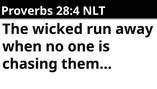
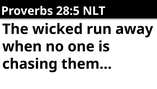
28:4: 28:4 -> 28:5
